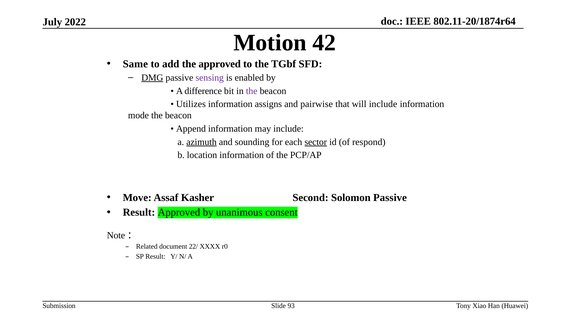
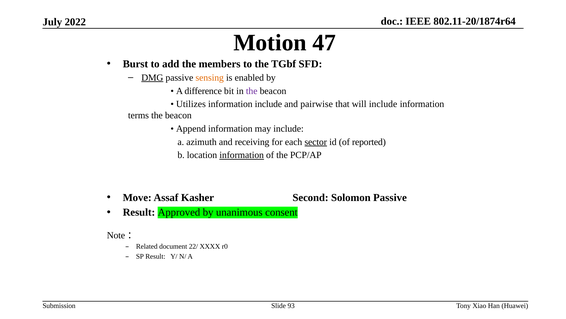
42: 42 -> 47
Same: Same -> Burst
the approved: approved -> members
sensing colour: purple -> orange
information assigns: assigns -> include
mode: mode -> terms
azimuth underline: present -> none
sounding: sounding -> receiving
respond: respond -> reported
information at (242, 155) underline: none -> present
